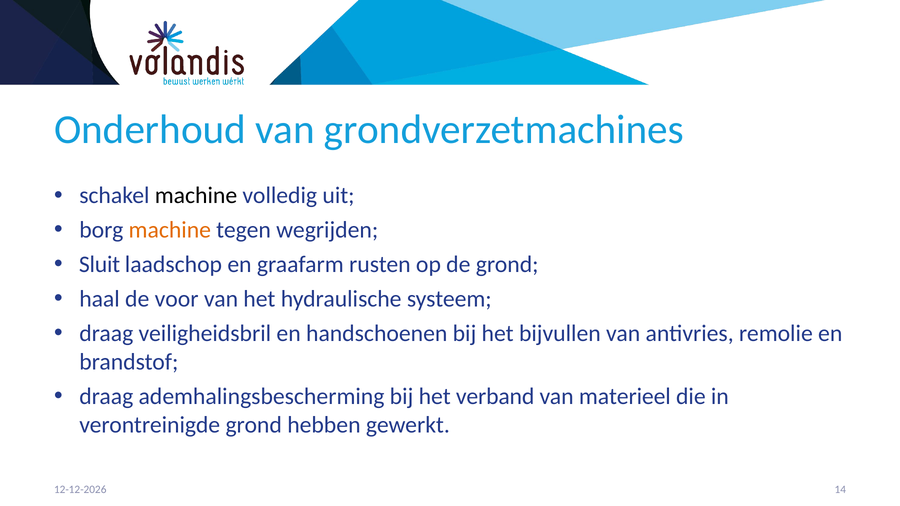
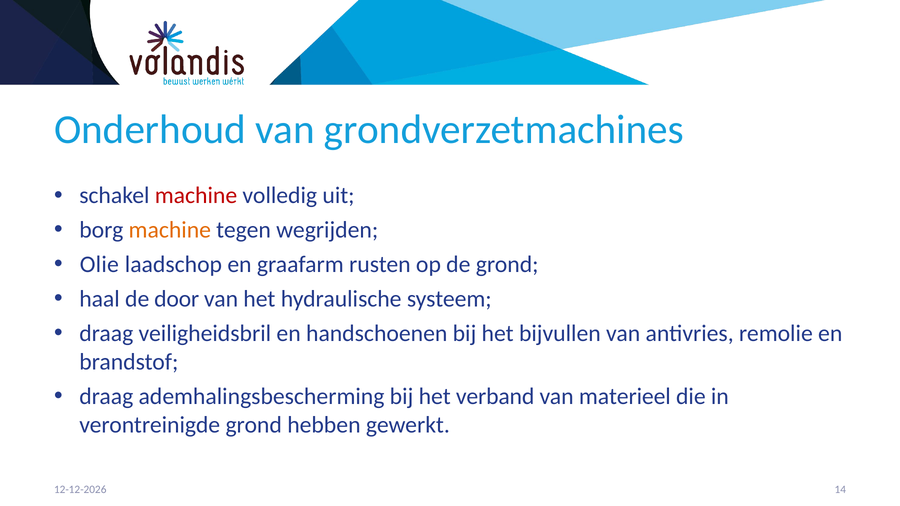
machine at (196, 196) colour: black -> red
Sluit: Sluit -> Olie
voor: voor -> door
